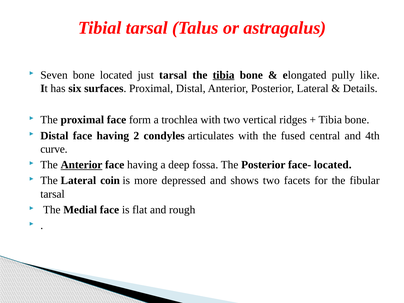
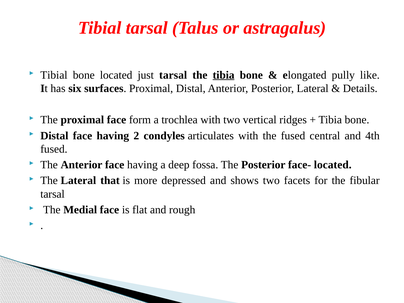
Seven at (54, 75): Seven -> Tibial
curve at (54, 149): curve -> fused
Anterior at (81, 165) underline: present -> none
coin: coin -> that
